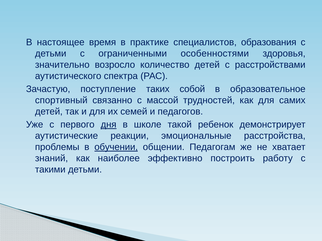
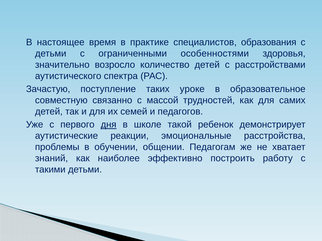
собой: собой -> уроке
спортивный: спортивный -> совместную
обучении underline: present -> none
